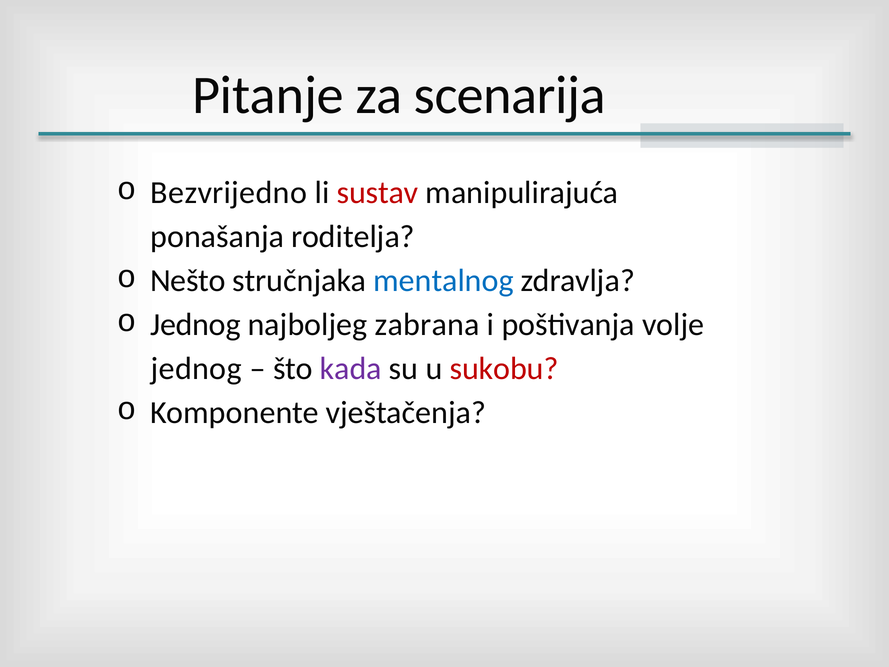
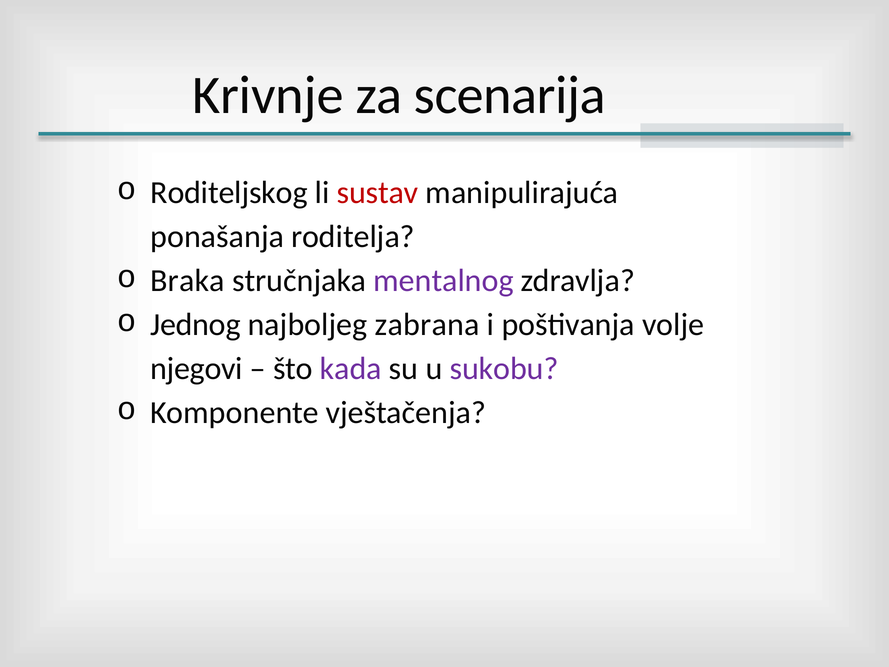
Pitanje: Pitanje -> Krivnje
Bezvrijedno: Bezvrijedno -> Roditeljskog
Nešto: Nešto -> Braka
mentalnog colour: blue -> purple
jednog at (196, 369): jednog -> njegovi
sukobu colour: red -> purple
